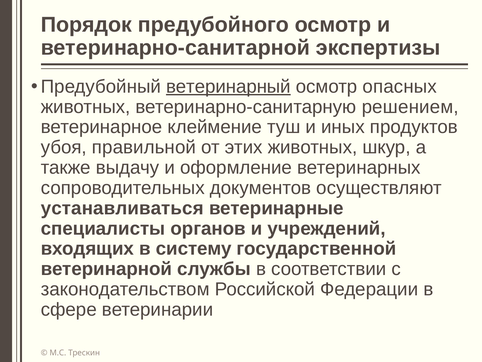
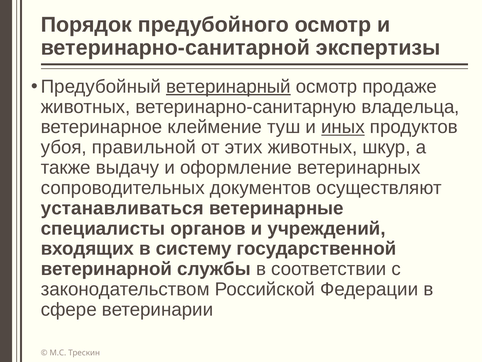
опасных: опасных -> продаже
решением: решением -> владельца
иных underline: none -> present
